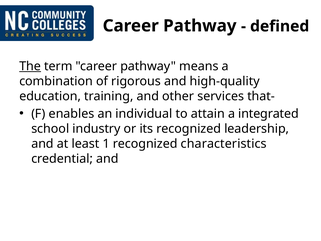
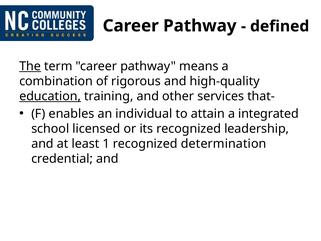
education underline: none -> present
industry: industry -> licensed
characteristics: characteristics -> determination
